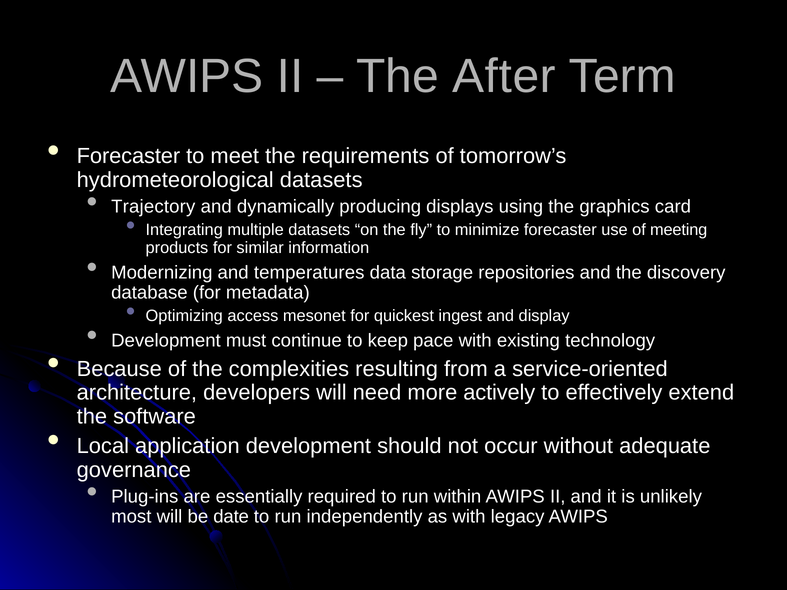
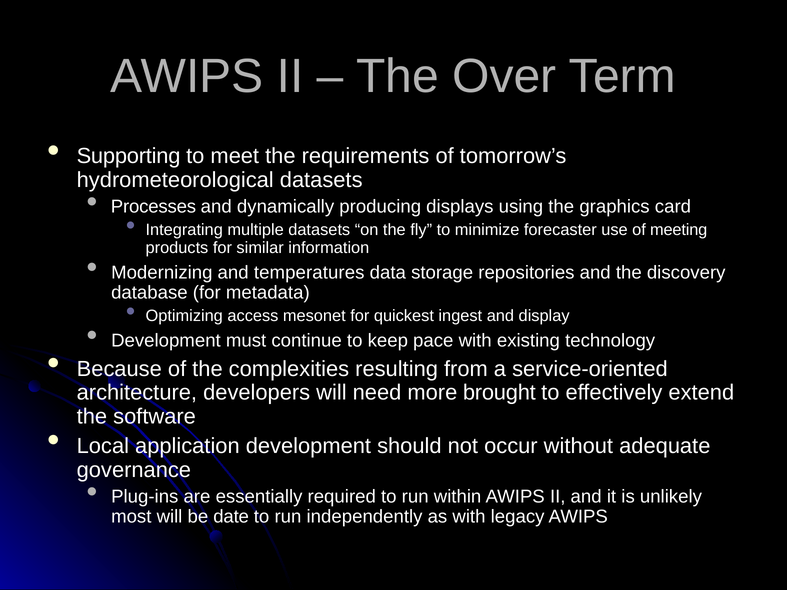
After: After -> Over
Forecaster at (128, 156): Forecaster -> Supporting
Trajectory: Trajectory -> Processes
actively: actively -> brought
